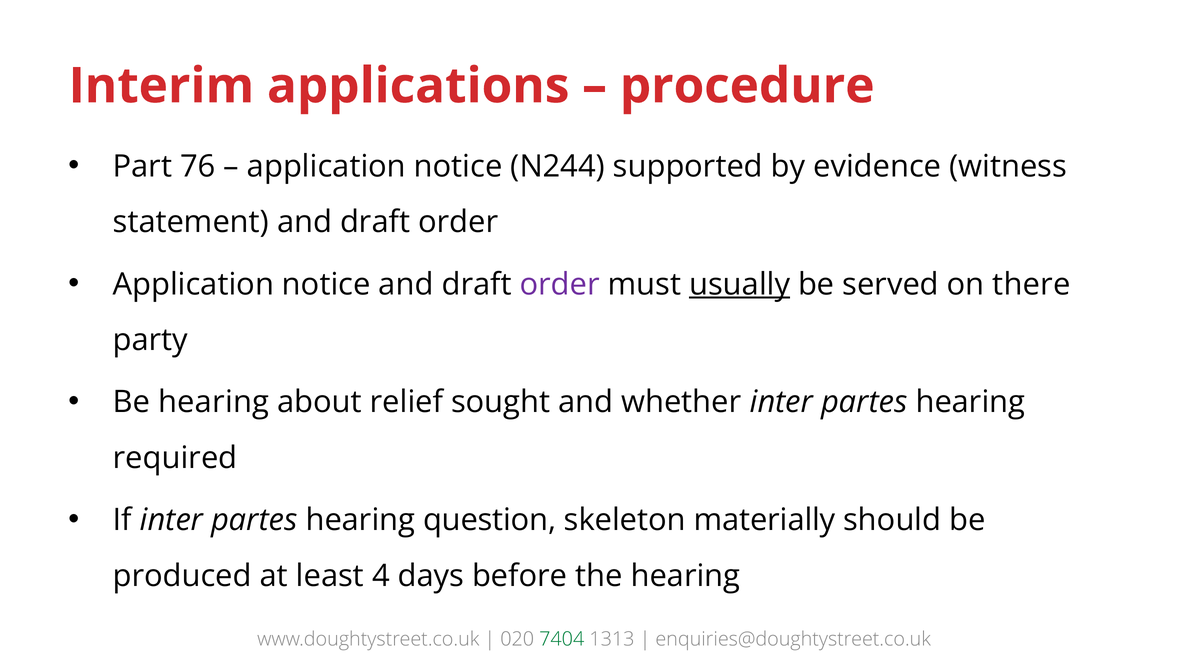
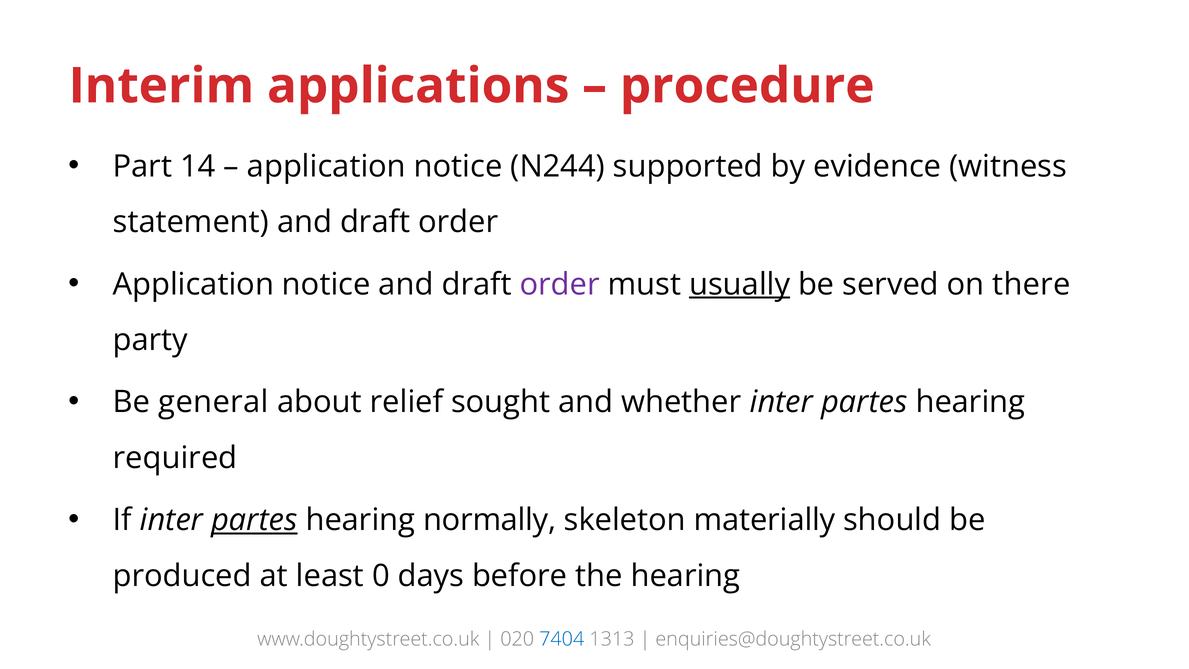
76: 76 -> 14
Be hearing: hearing -> general
partes at (254, 520) underline: none -> present
question: question -> normally
4: 4 -> 0
7404 colour: green -> blue
